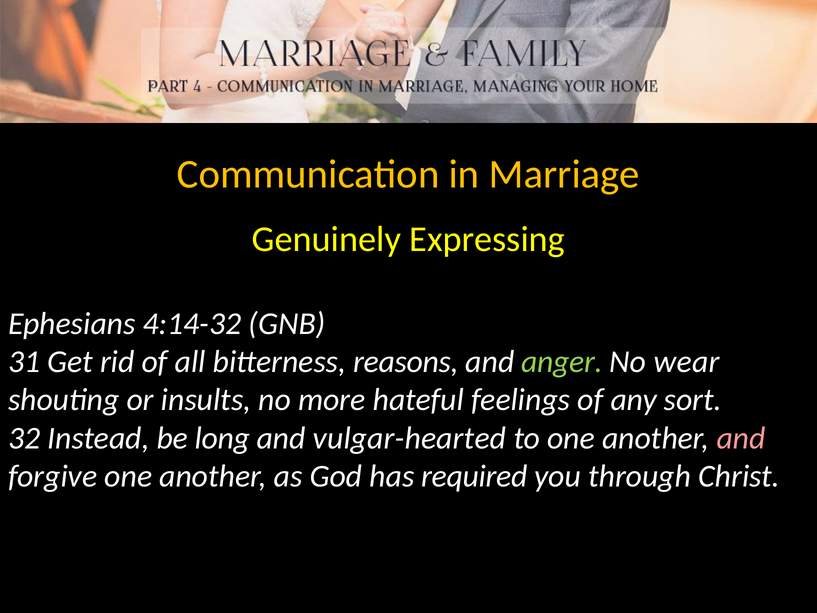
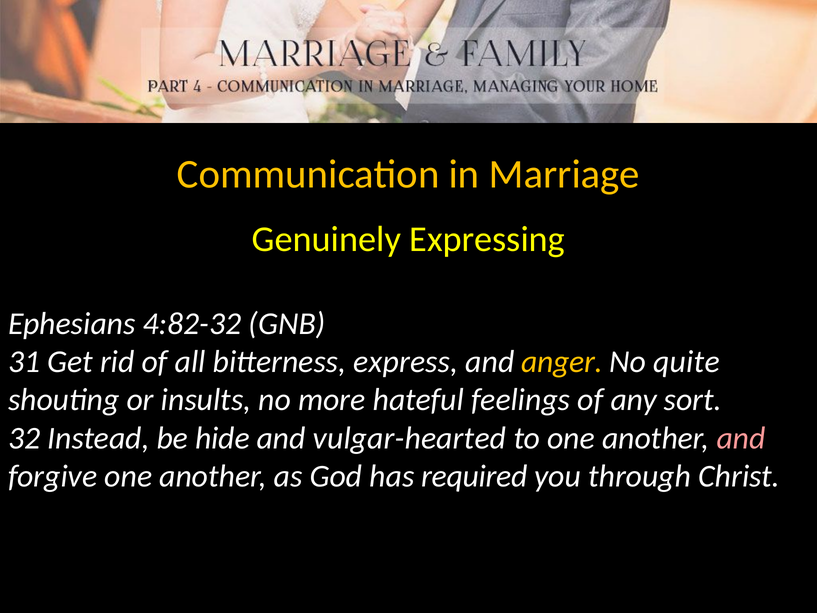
4:14-32: 4:14-32 -> 4:82-32
reasons: reasons -> express
anger colour: light green -> yellow
wear: wear -> quite
long: long -> hide
